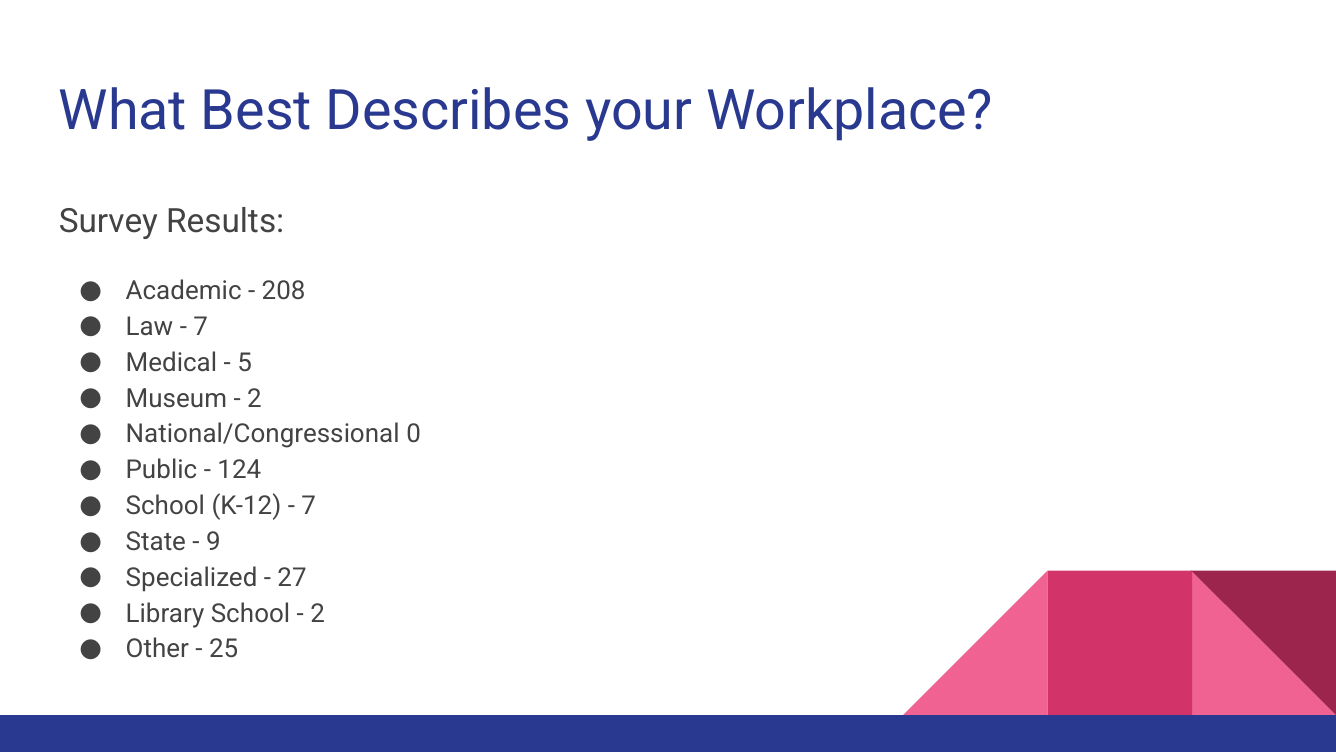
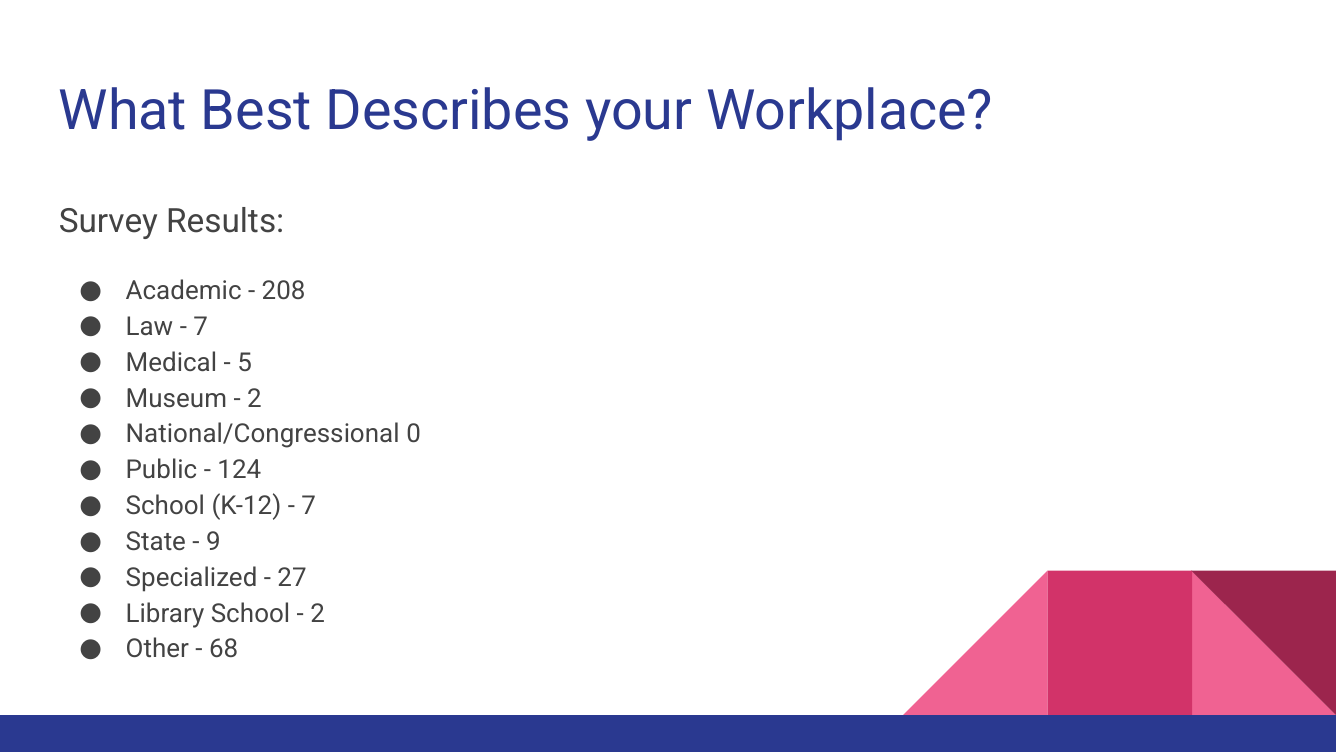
25: 25 -> 68
